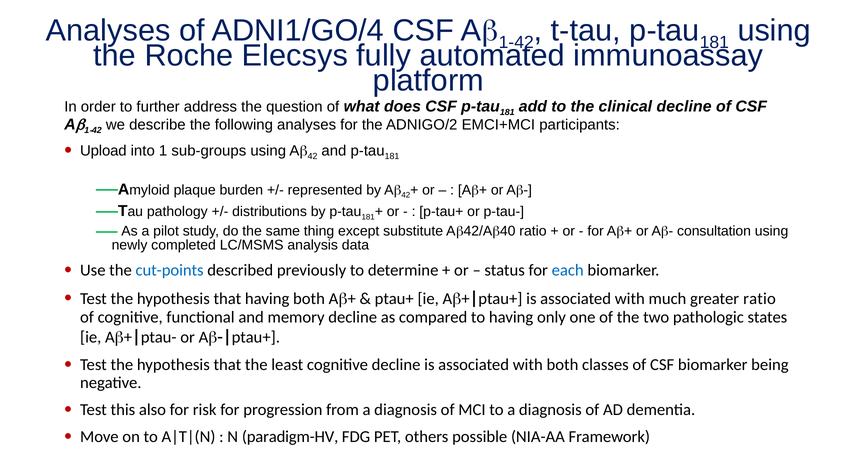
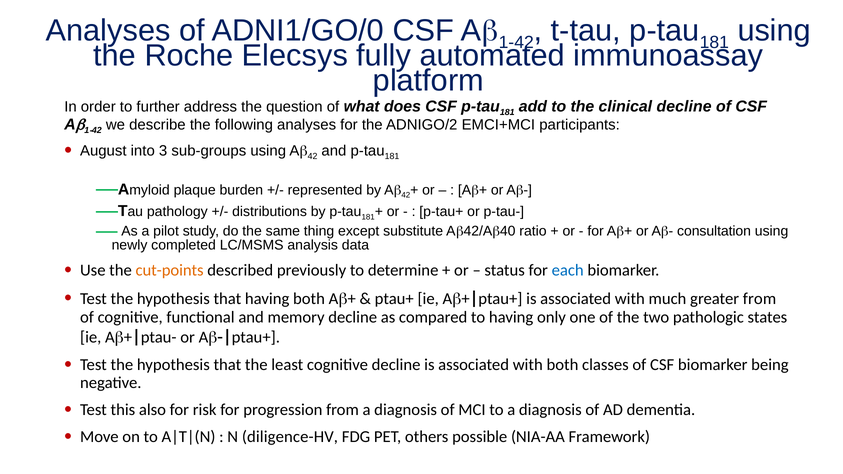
ADNI1/GO/4: ADNI1/GO/4 -> ADNI1/GO/0
Upload: Upload -> August
1: 1 -> 3
cut-points colour: blue -> orange
greater ratio: ratio -> from
paradigm-HV: paradigm-HV -> diligence-HV
